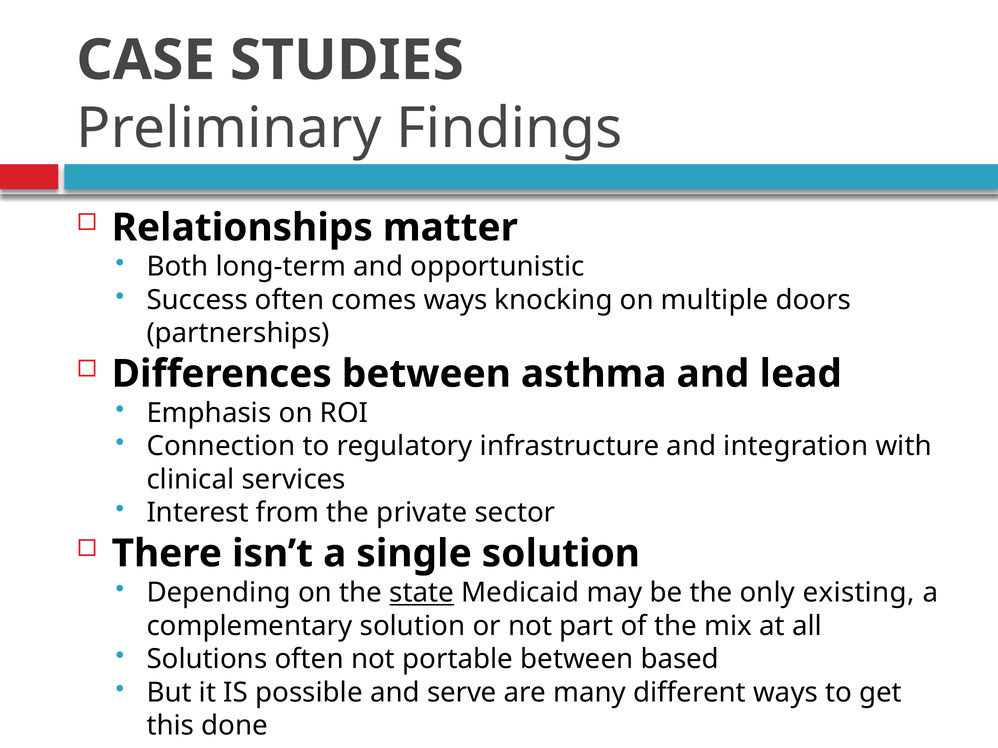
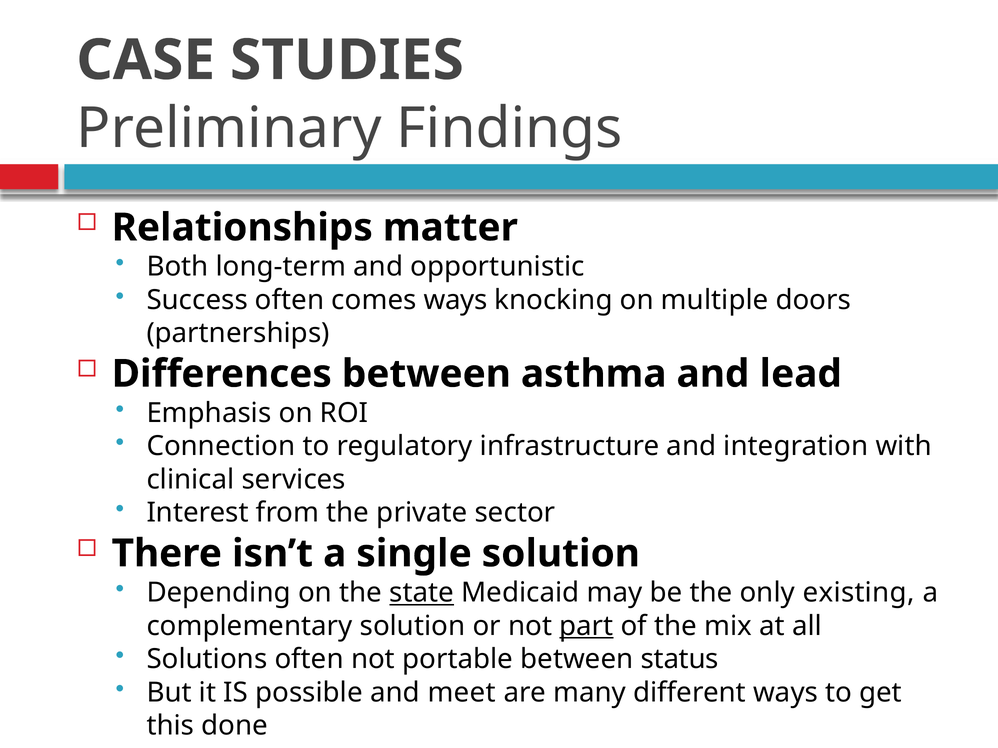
part underline: none -> present
based: based -> status
serve: serve -> meet
